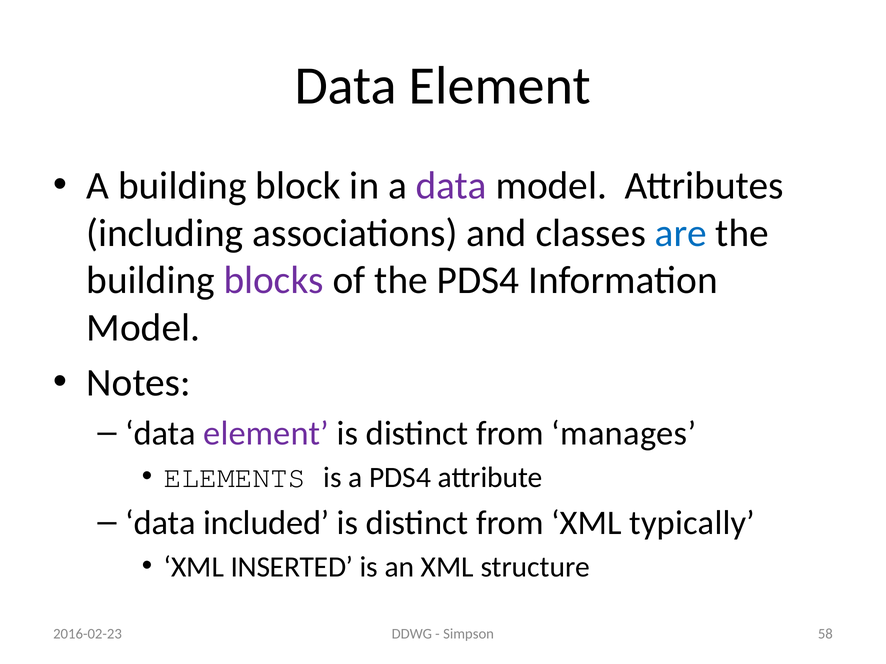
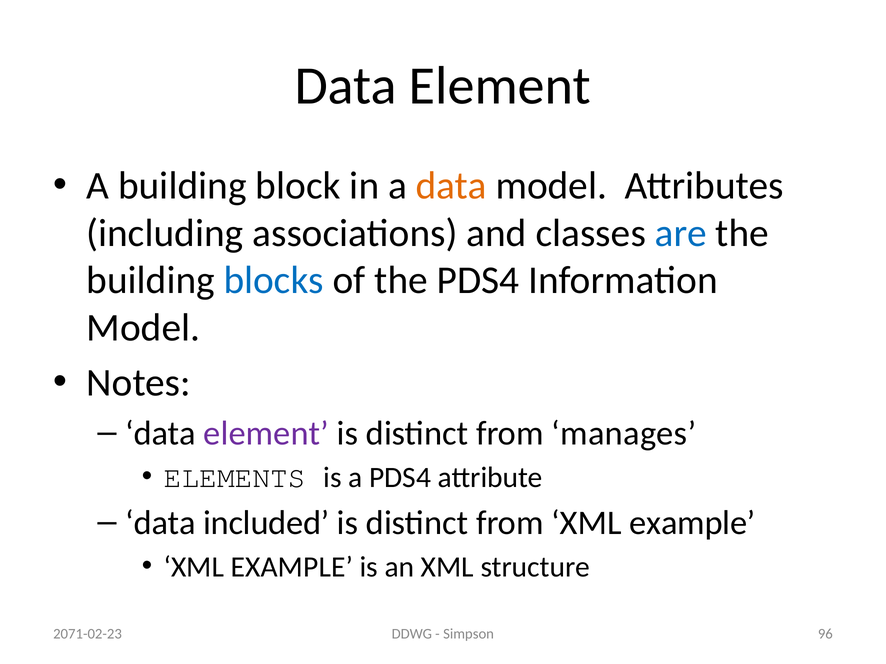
data at (451, 186) colour: purple -> orange
blocks colour: purple -> blue
from XML typically: typically -> example
INSERTED at (292, 567): INSERTED -> EXAMPLE
58: 58 -> 96
2016-02-23: 2016-02-23 -> 2071-02-23
